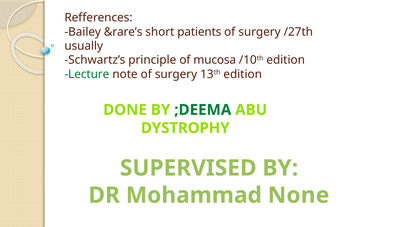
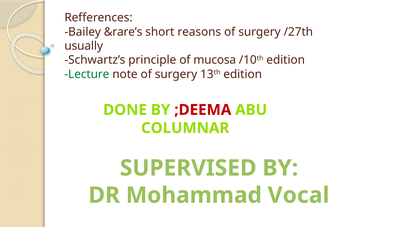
patients: patients -> reasons
;DEEMA colour: green -> red
DYSTROPHY: DYSTROPHY -> COLUMNAR
None: None -> Vocal
